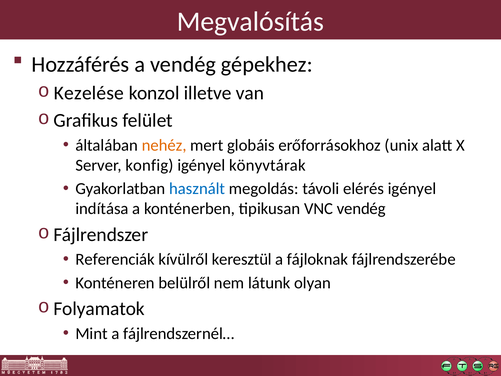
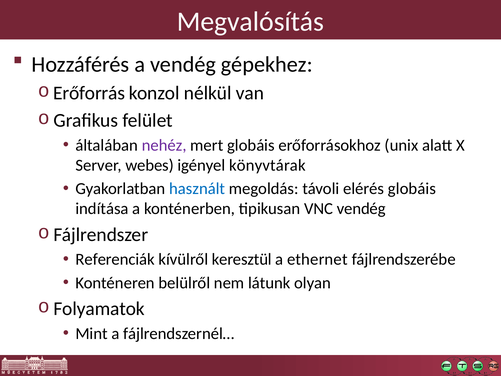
Kezelése: Kezelése -> Erőforrás
illetve: illetve -> nélkül
nehéz colour: orange -> purple
konfig: konfig -> webes
elérés igényel: igényel -> globáis
fájloknak: fájloknak -> ethernet
